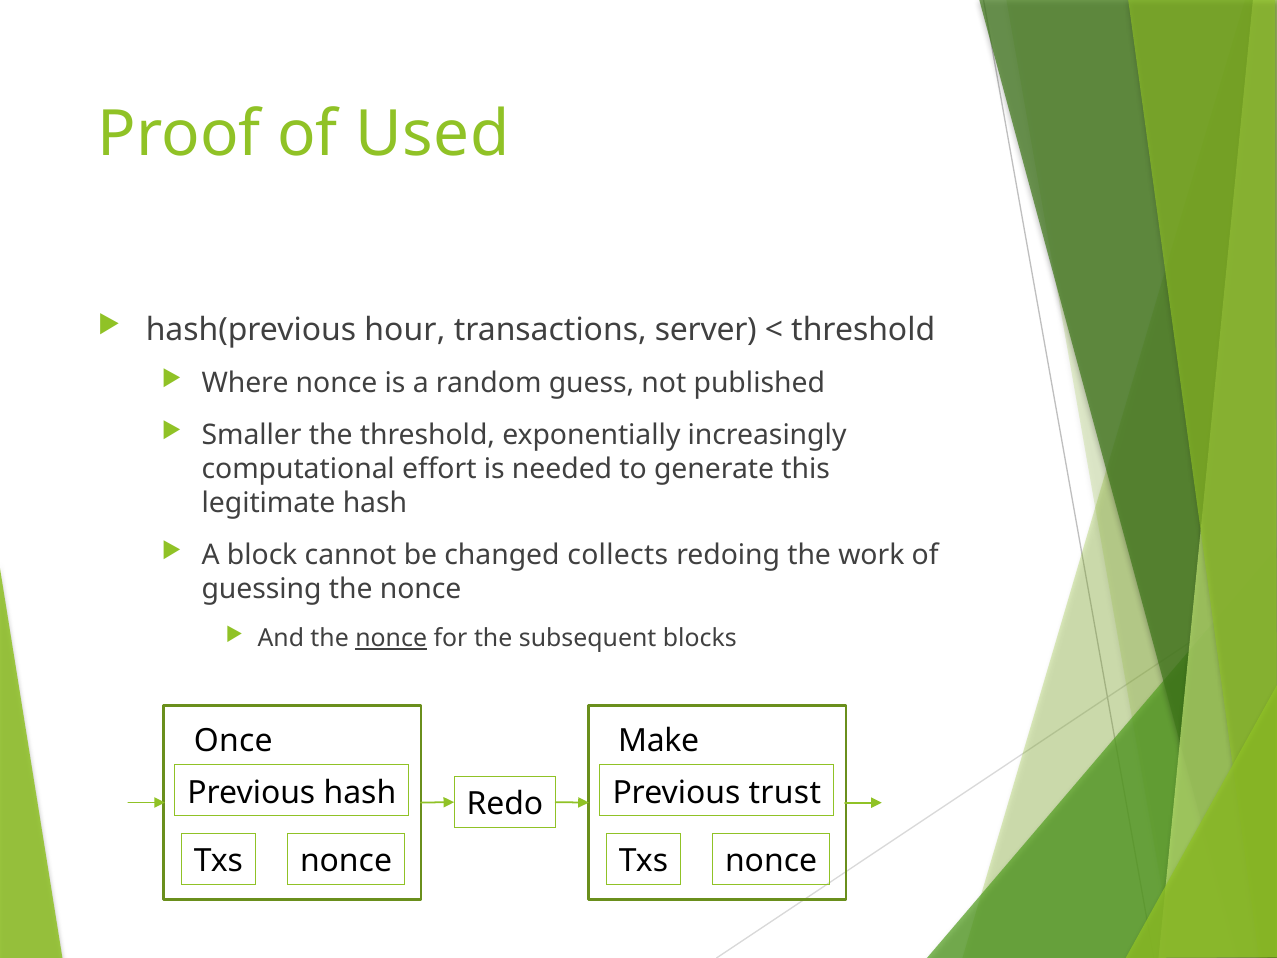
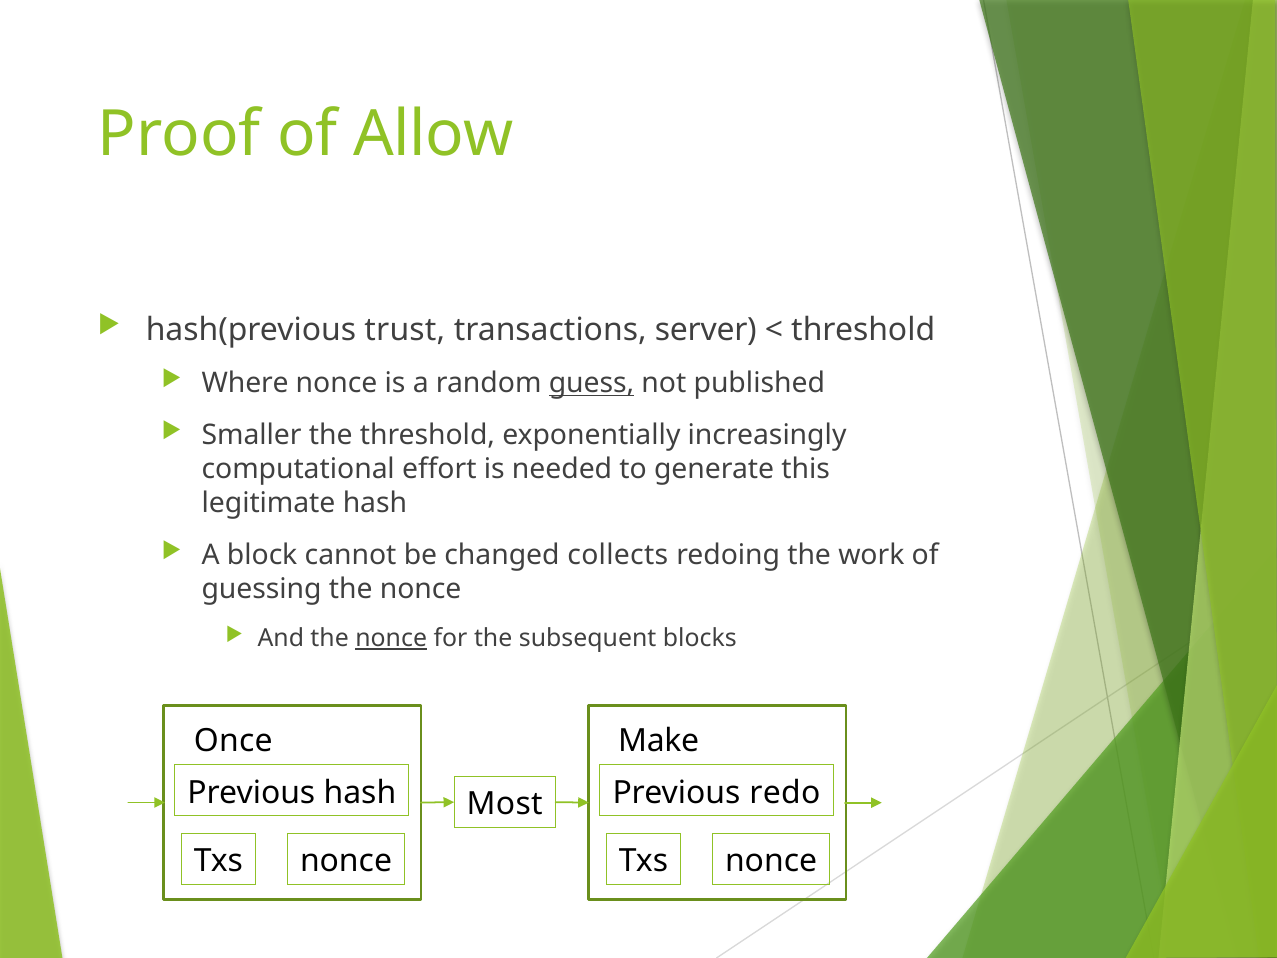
Used: Used -> Allow
hour: hour -> trust
guess underline: none -> present
trust: trust -> redo
Redo: Redo -> Most
